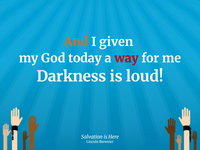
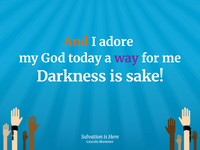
given: given -> adore
way colour: red -> purple
loud: loud -> sake
